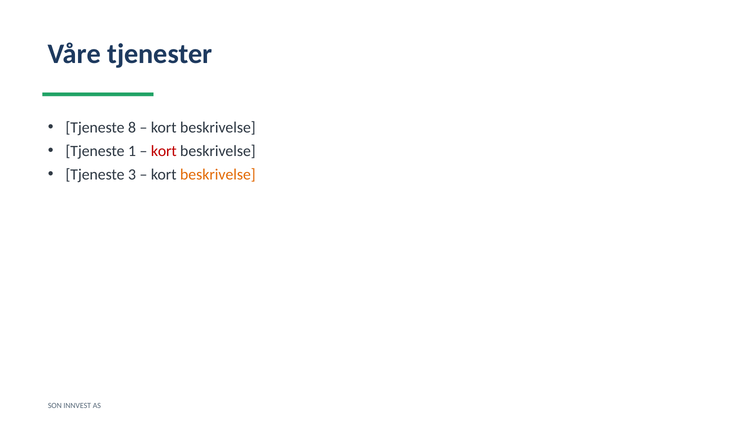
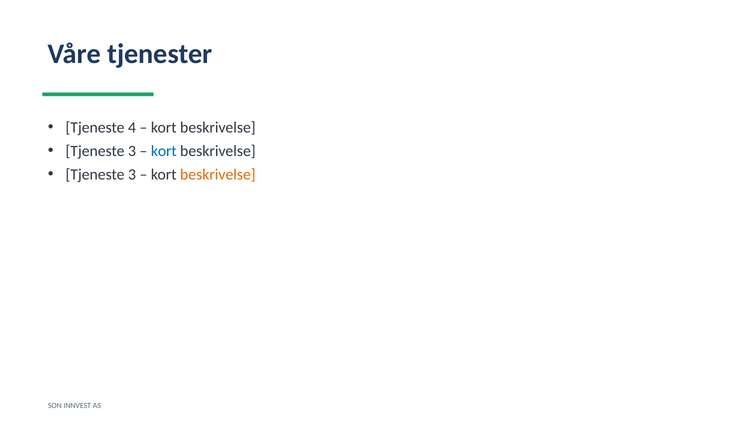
8: 8 -> 4
1 at (132, 151): 1 -> 3
kort at (164, 151) colour: red -> blue
